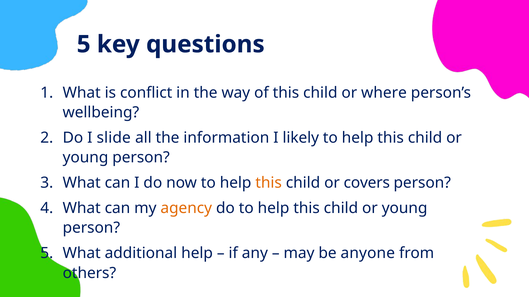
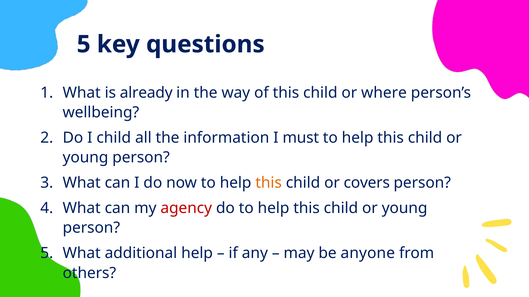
conflict: conflict -> already
I slide: slide -> child
likely: likely -> must
agency colour: orange -> red
